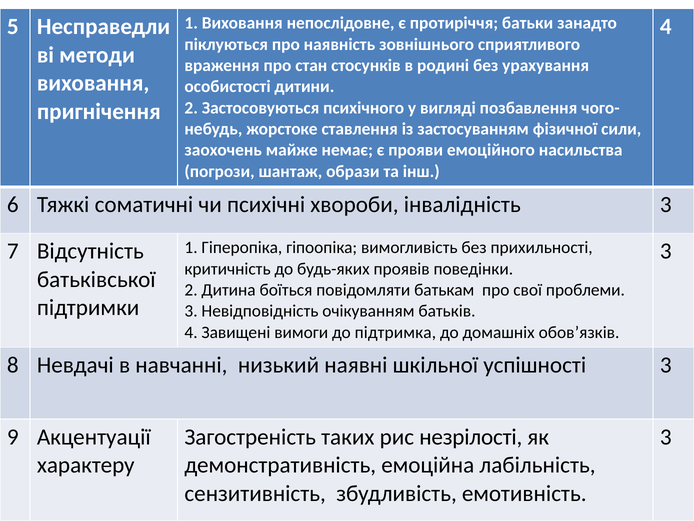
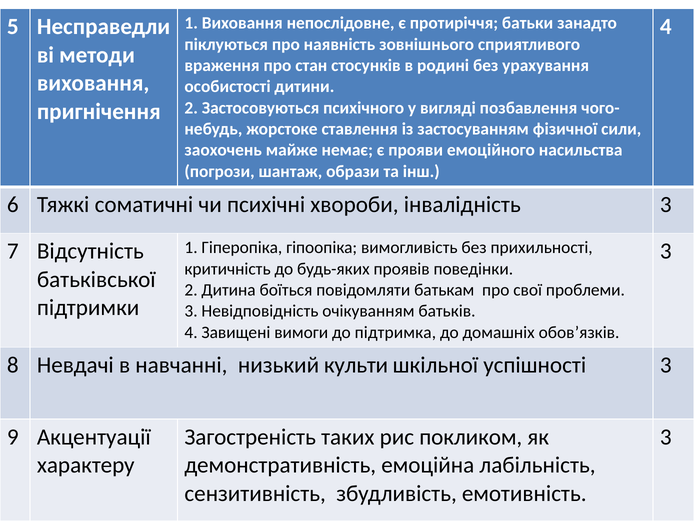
наявні: наявні -> культи
незрілості: незрілості -> покликом
